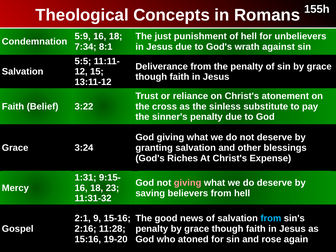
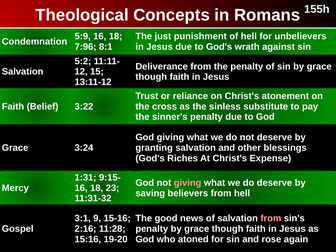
7:34: 7:34 -> 7:96
5:5: 5:5 -> 5:2
2:1: 2:1 -> 3:1
from at (271, 218) colour: light blue -> pink
